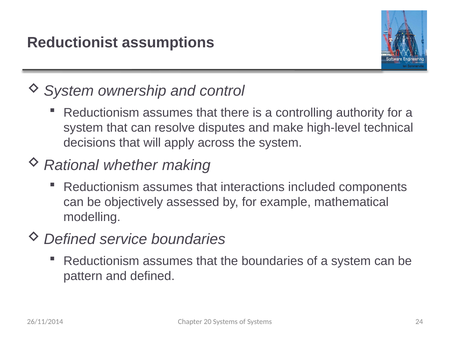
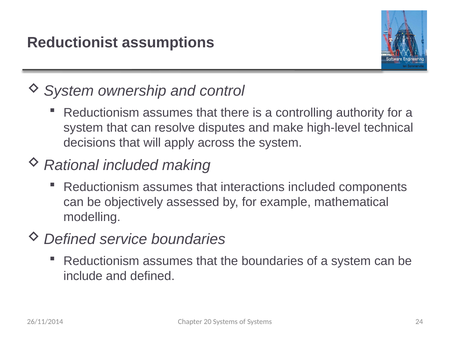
whether at (130, 165): whether -> included
pattern: pattern -> include
